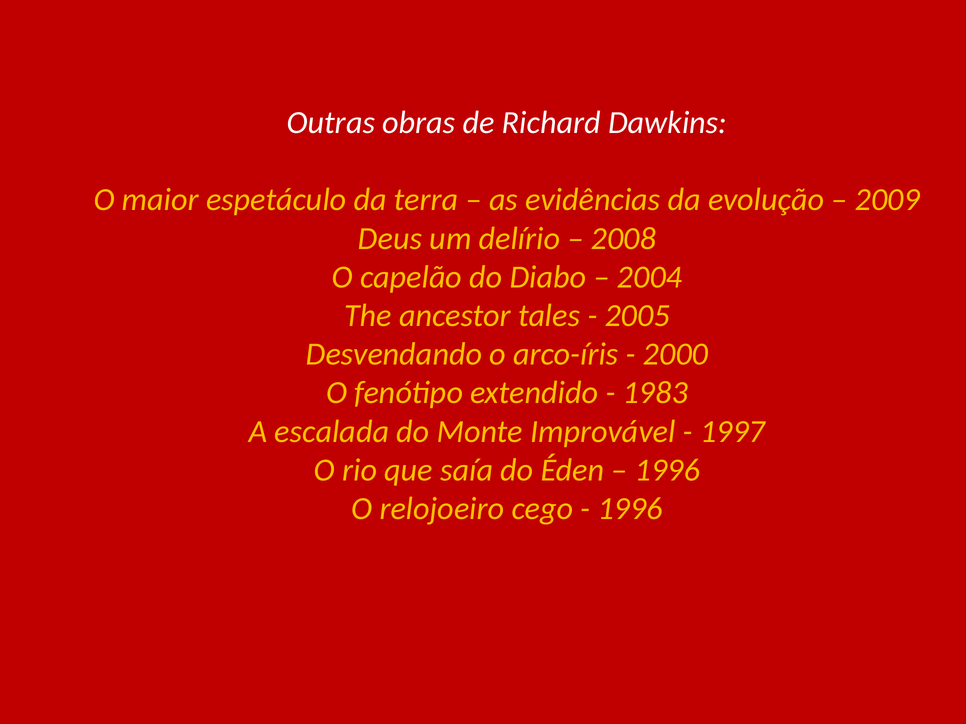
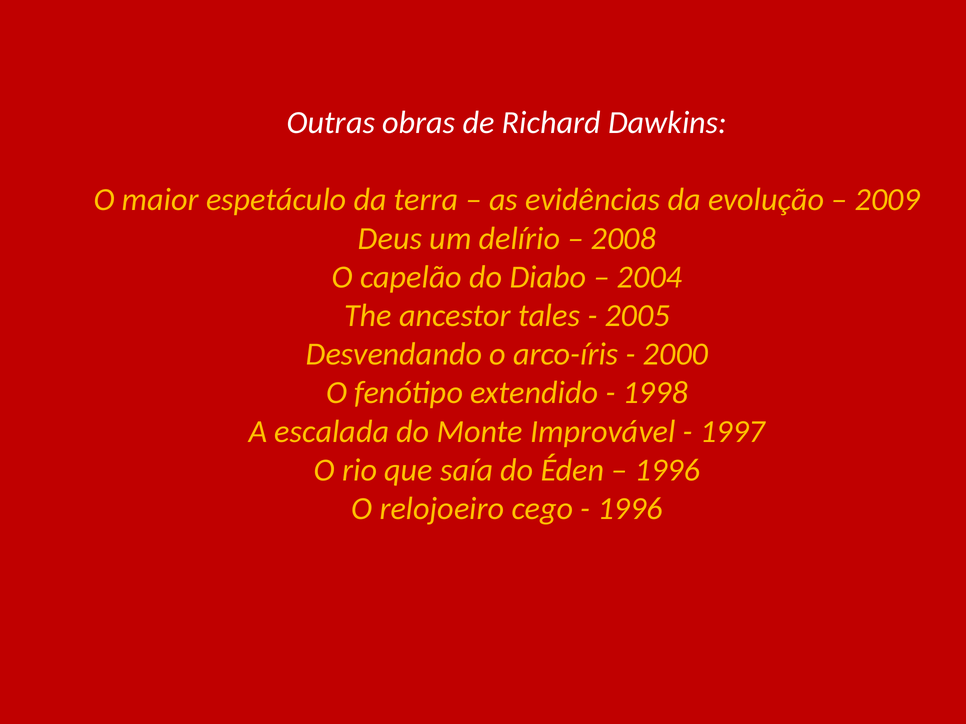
1983: 1983 -> 1998
